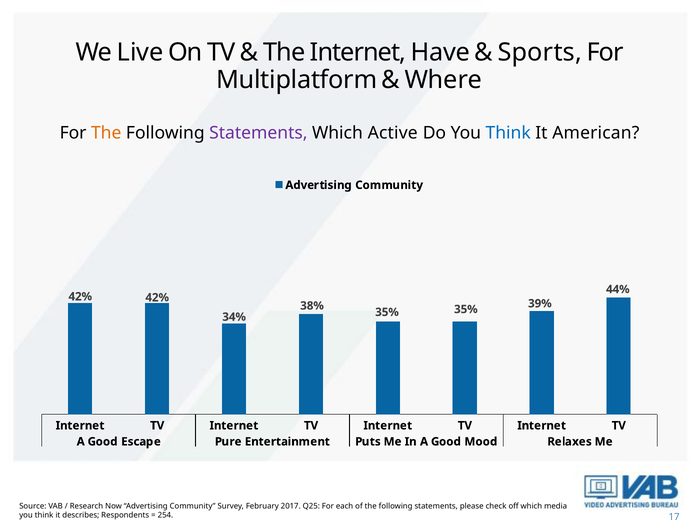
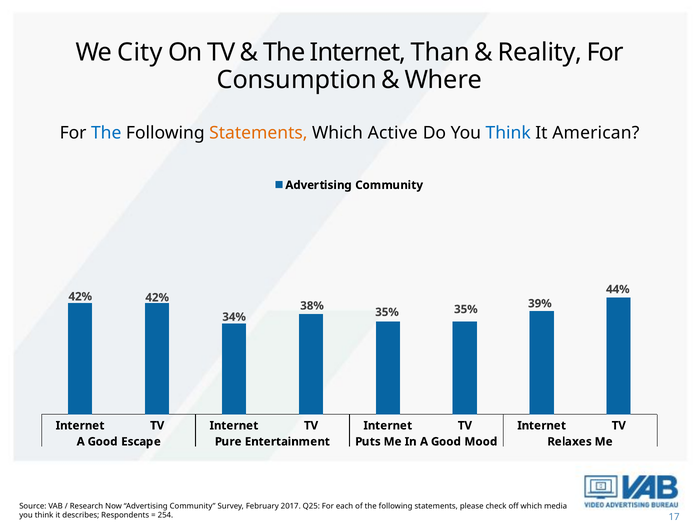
Live: Live -> City
Have: Have -> Than
Sports: Sports -> Reality
Multiplatform: Multiplatform -> Consumption
The at (106, 133) colour: orange -> blue
Statements at (258, 133) colour: purple -> orange
